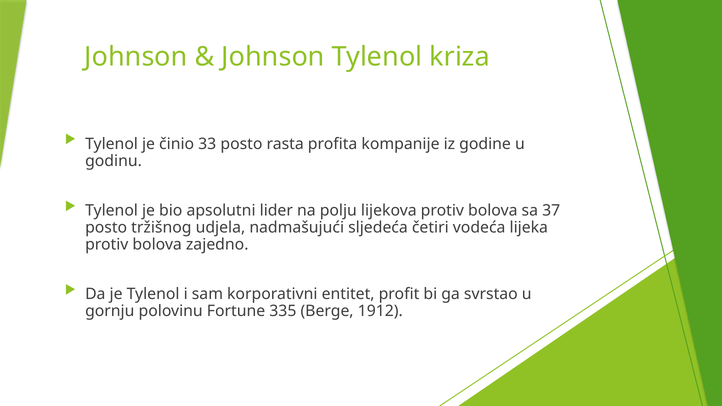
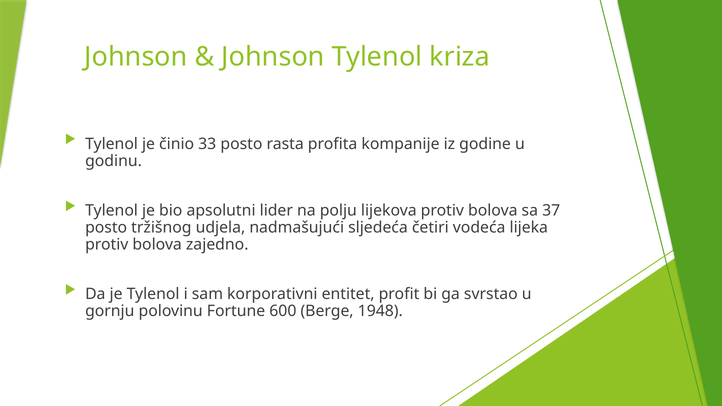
335: 335 -> 600
1912: 1912 -> 1948
